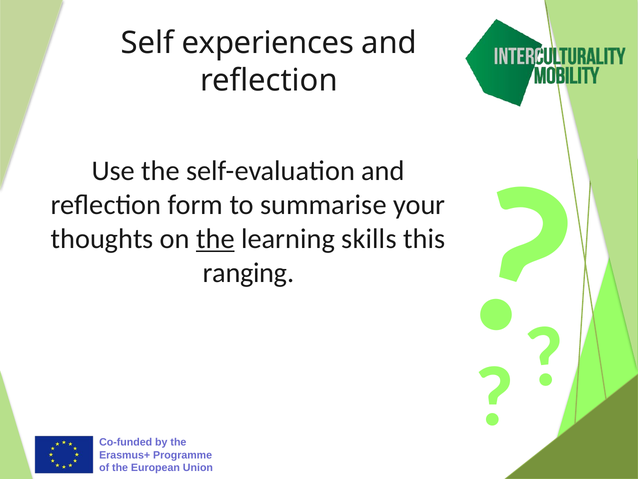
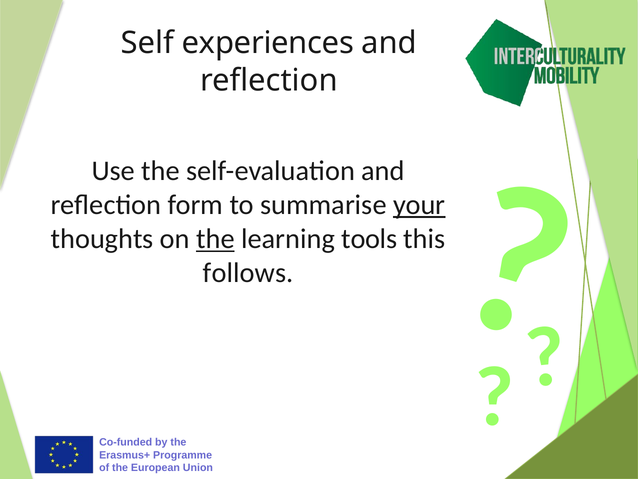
your underline: none -> present
skills: skills -> tools
ranging: ranging -> follows
